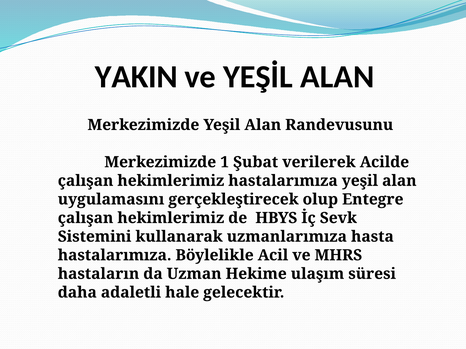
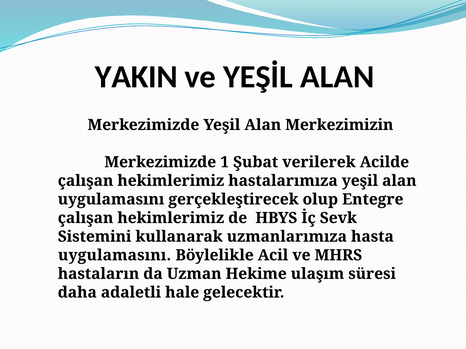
Randevusunu: Randevusunu -> Merkezimizin
hastalarımıza at (115, 256): hastalarımıza -> uygulamasını
